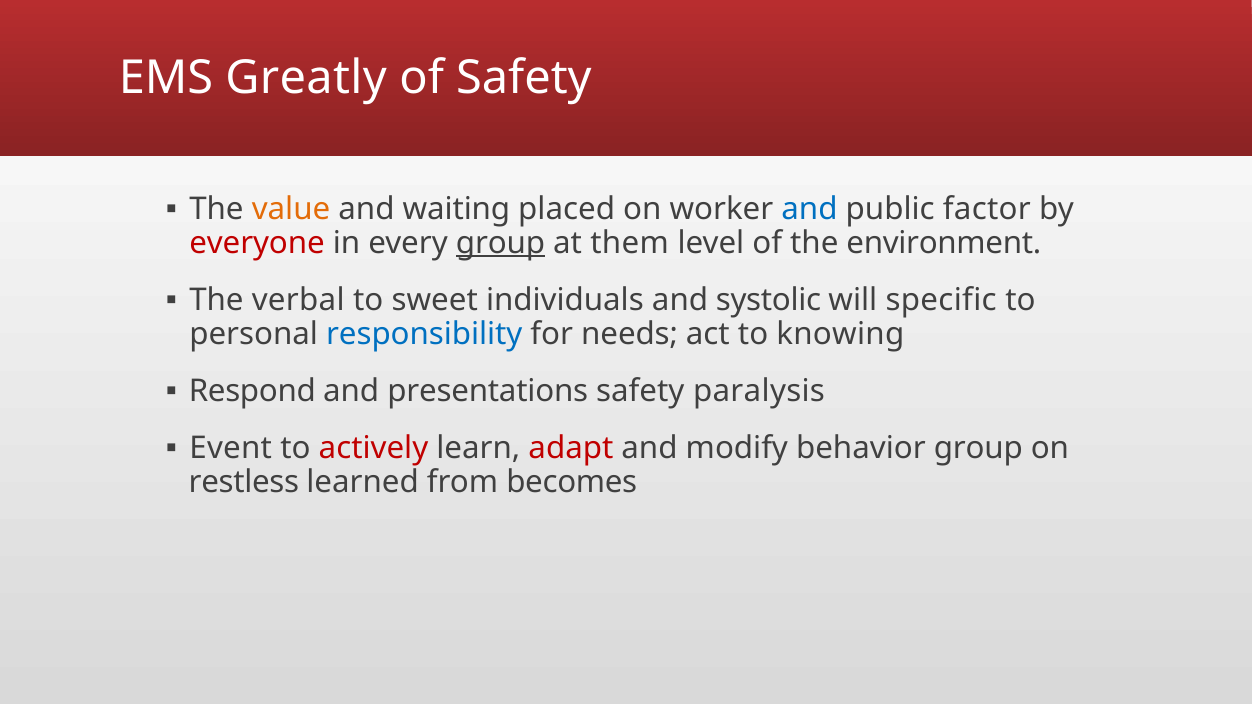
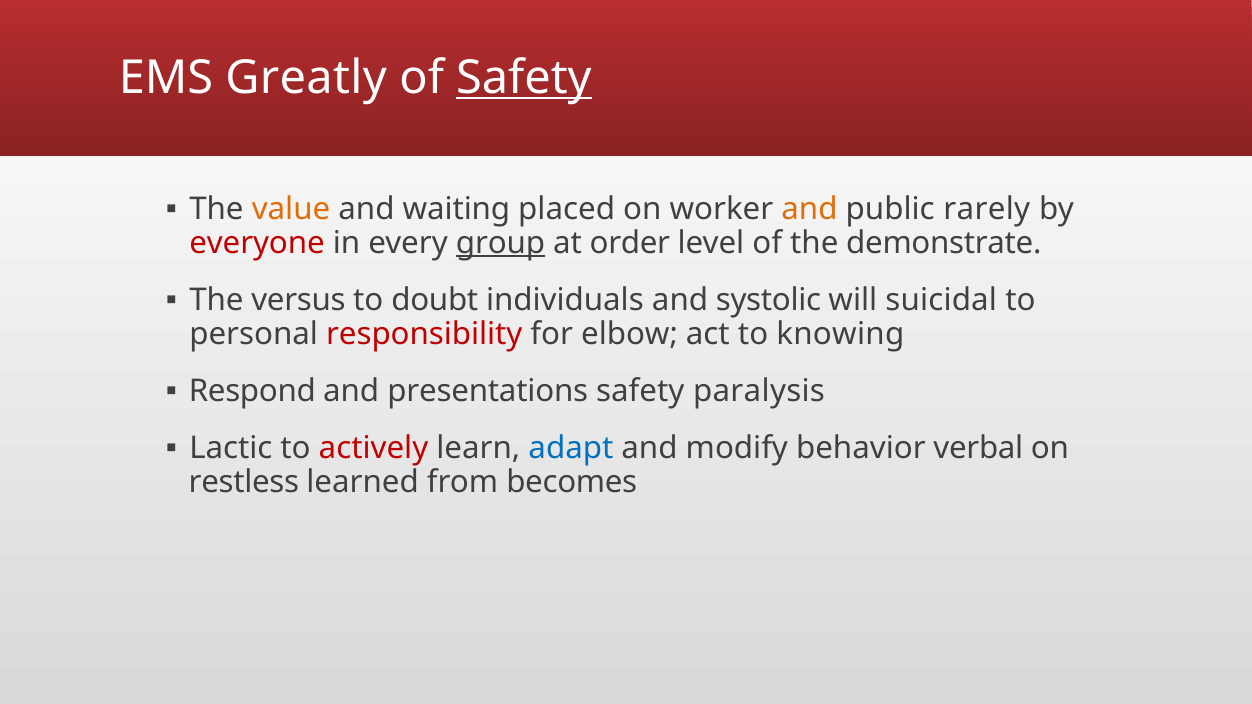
Safety at (524, 78) underline: none -> present
and at (810, 209) colour: blue -> orange
factor: factor -> rarely
them: them -> order
environment: environment -> demonstrate
verbal: verbal -> versus
sweet: sweet -> doubt
specific: specific -> suicidal
responsibility colour: blue -> red
needs: needs -> elbow
Event: Event -> Lactic
adapt colour: red -> blue
behavior group: group -> verbal
